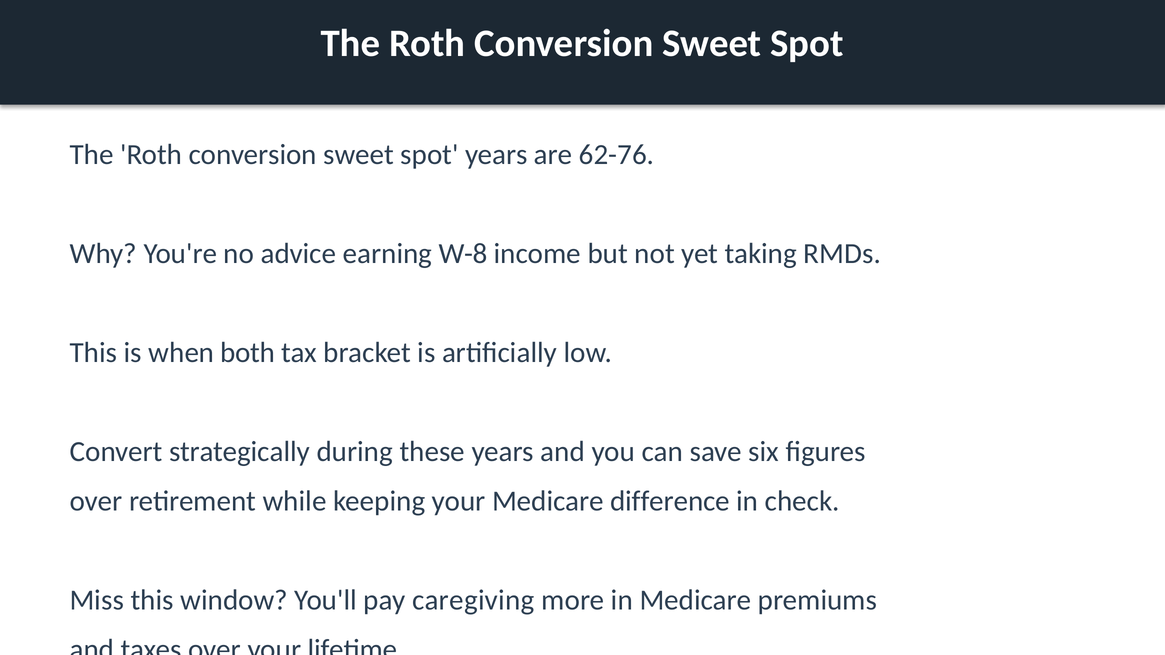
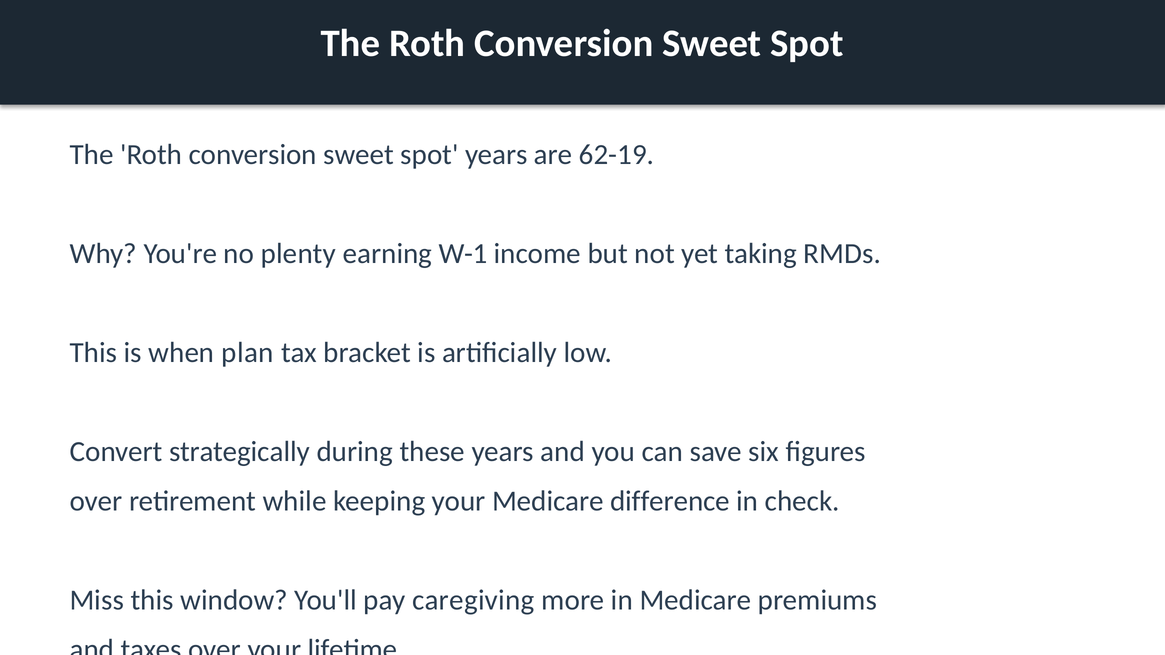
62-76: 62-76 -> 62-19
advice: advice -> plenty
W-8: W-8 -> W-1
both: both -> plan
